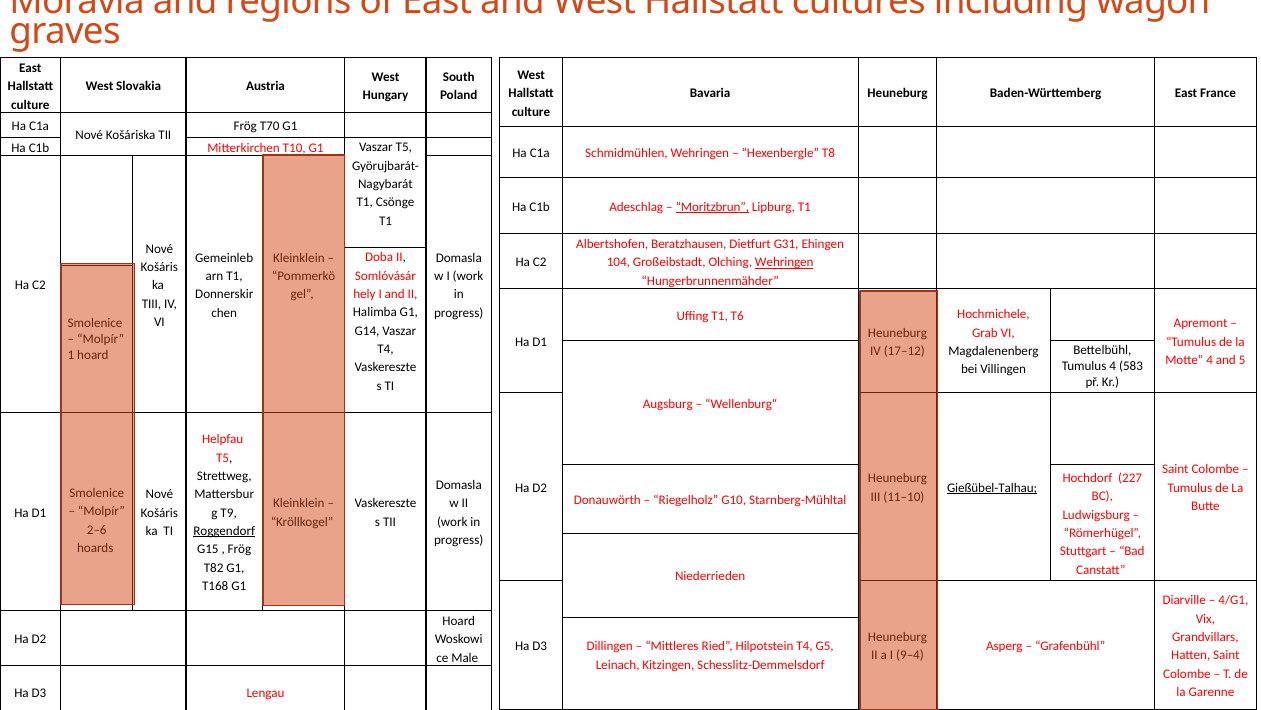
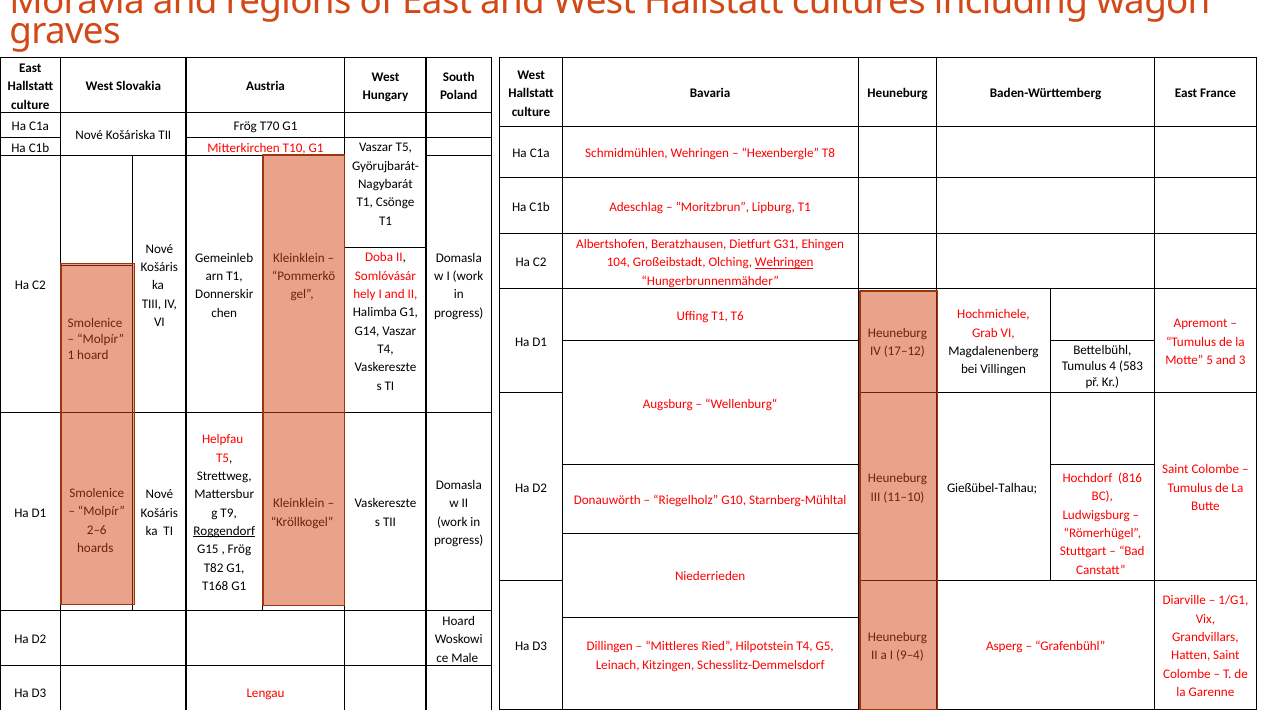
Moritzbrun underline: present -> none
Motte 4: 4 -> 5
5: 5 -> 3
227: 227 -> 816
Gießübel-Talhau underline: present -> none
4/G1: 4/G1 -> 1/G1
